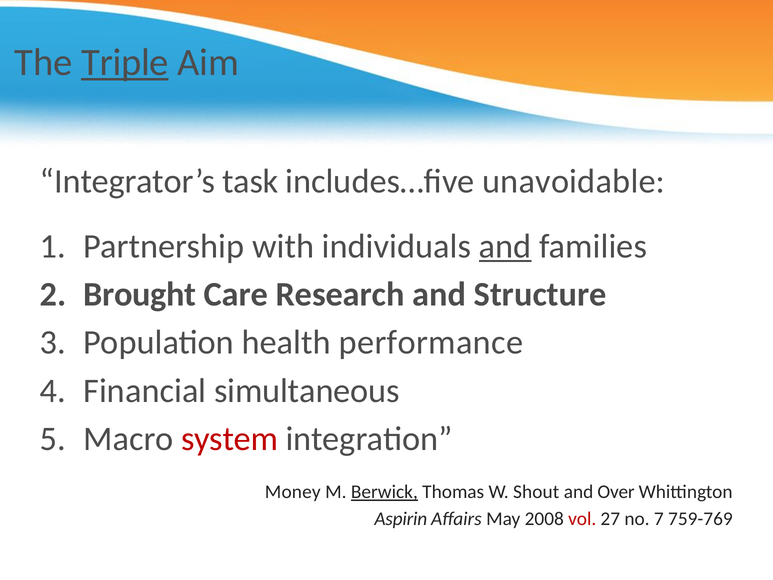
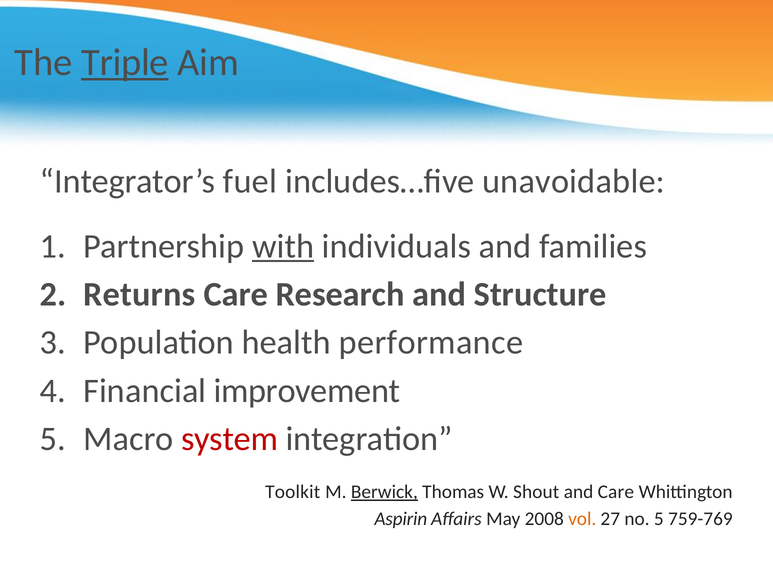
task: task -> fuel
with underline: none -> present
and at (505, 246) underline: present -> none
Brought: Brought -> Returns
simultaneous: simultaneous -> improvement
Money: Money -> Toolkit
and Over: Over -> Care
vol colour: red -> orange
no 7: 7 -> 5
